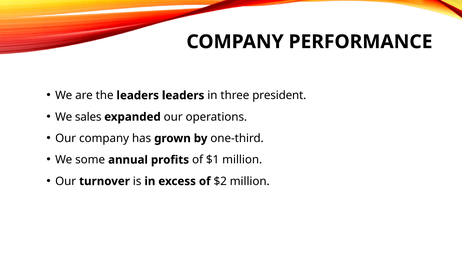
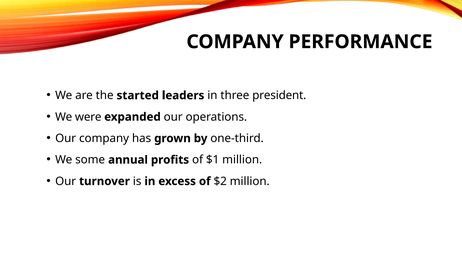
the leaders: leaders -> started
sales: sales -> were
